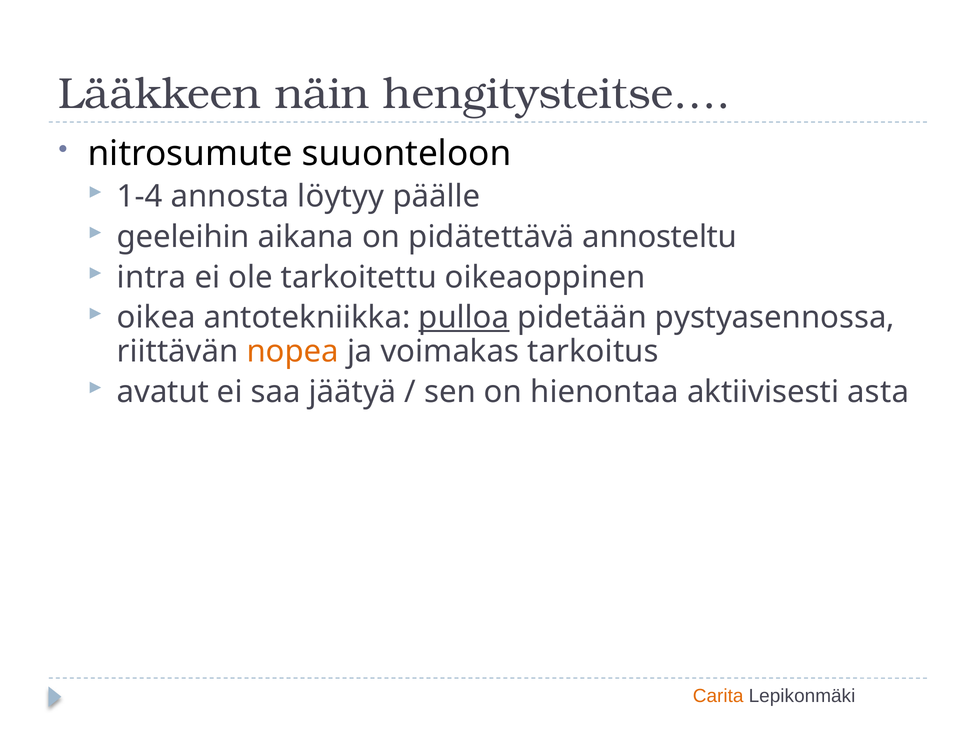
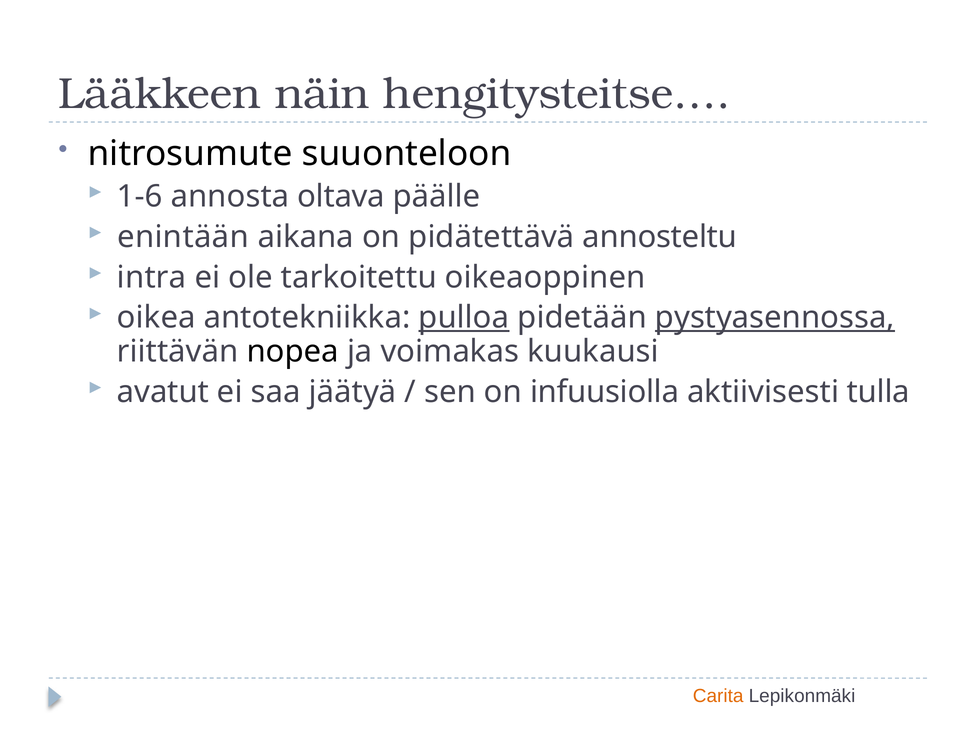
1-4: 1-4 -> 1-6
löytyy: löytyy -> oltava
geeleihin: geeleihin -> enintään
pystyasennossa underline: none -> present
nopea colour: orange -> black
tarkoitus: tarkoitus -> kuukausi
hienontaa: hienontaa -> infuusiolla
asta: asta -> tulla
